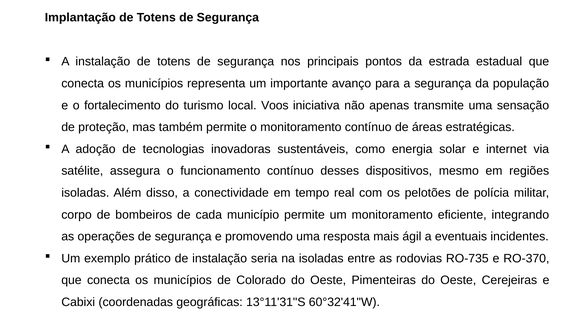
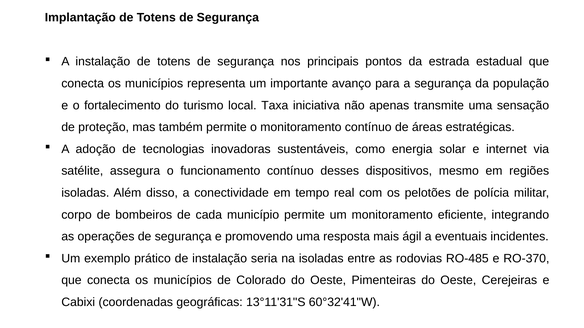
Voos: Voos -> Taxa
RO-735: RO-735 -> RO-485
